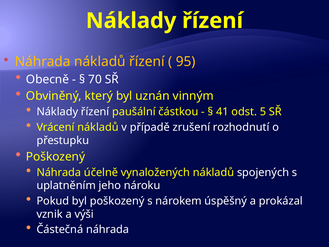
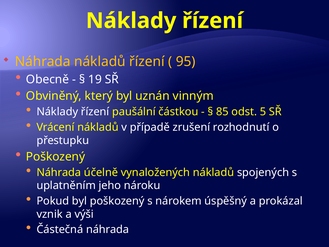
70: 70 -> 19
41: 41 -> 85
